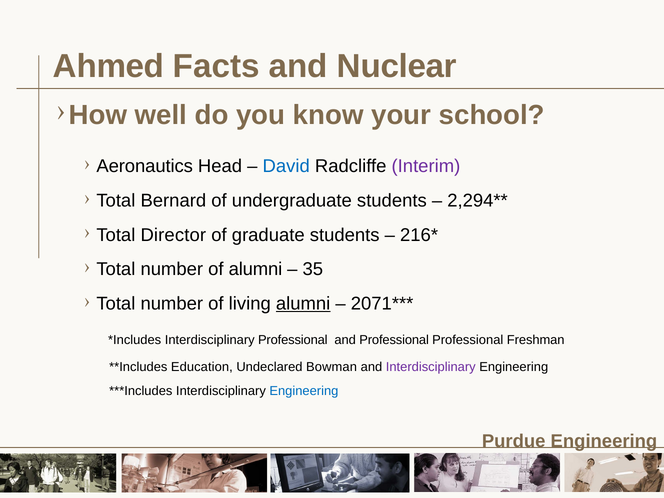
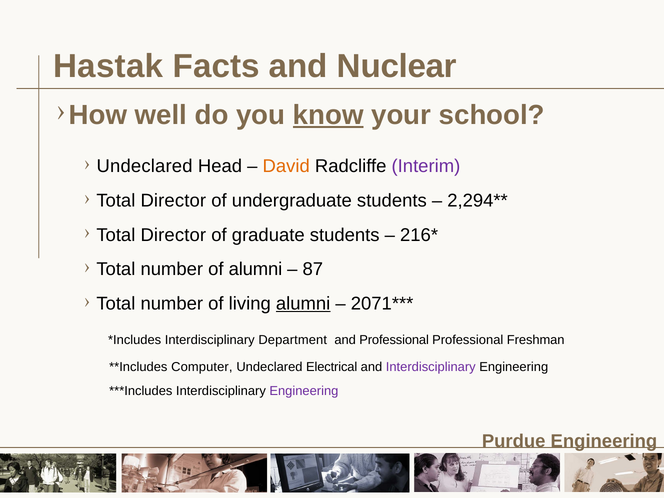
Ahmed: Ahmed -> Hastak
know underline: none -> present
Aeronautics at (145, 166): Aeronautics -> Undeclared
David colour: blue -> orange
Bernard at (173, 201): Bernard -> Director
35: 35 -> 87
Interdisciplinary Professional: Professional -> Department
Education: Education -> Computer
Bowman: Bowman -> Electrical
Engineering at (304, 391) colour: blue -> purple
